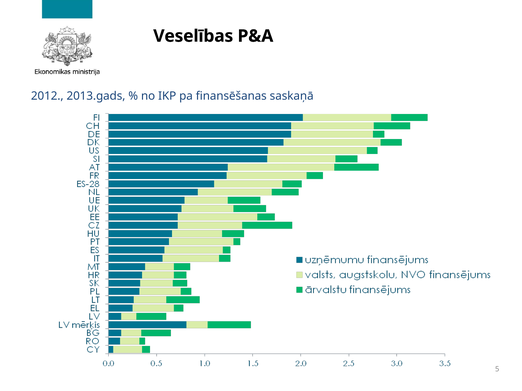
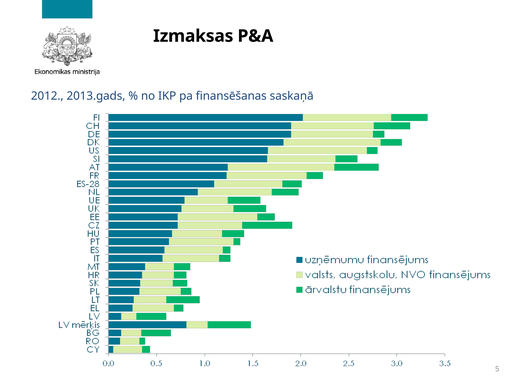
Veselības: Veselības -> Izmaksas
